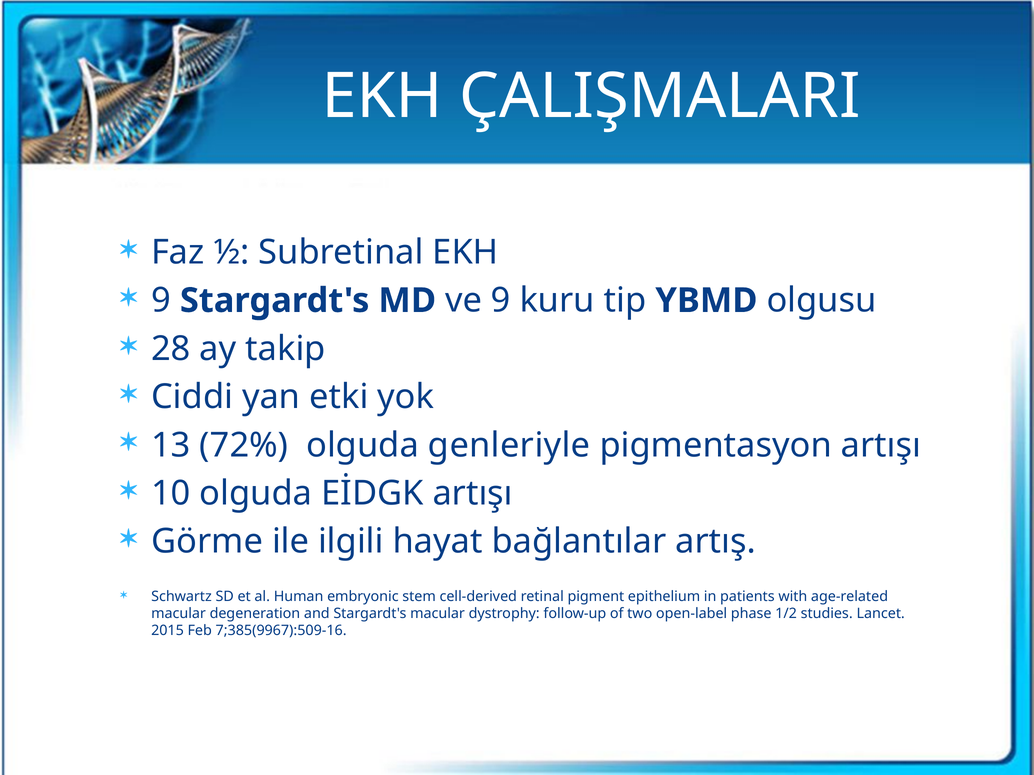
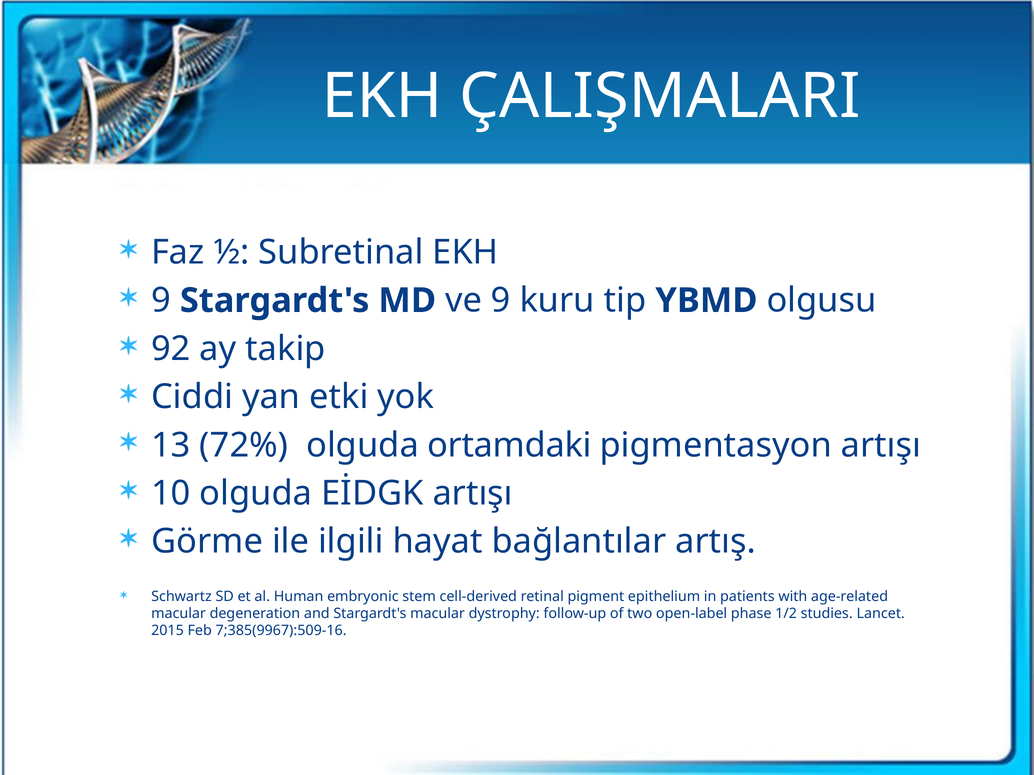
28: 28 -> 92
genleriyle: genleriyle -> ortamdaki
